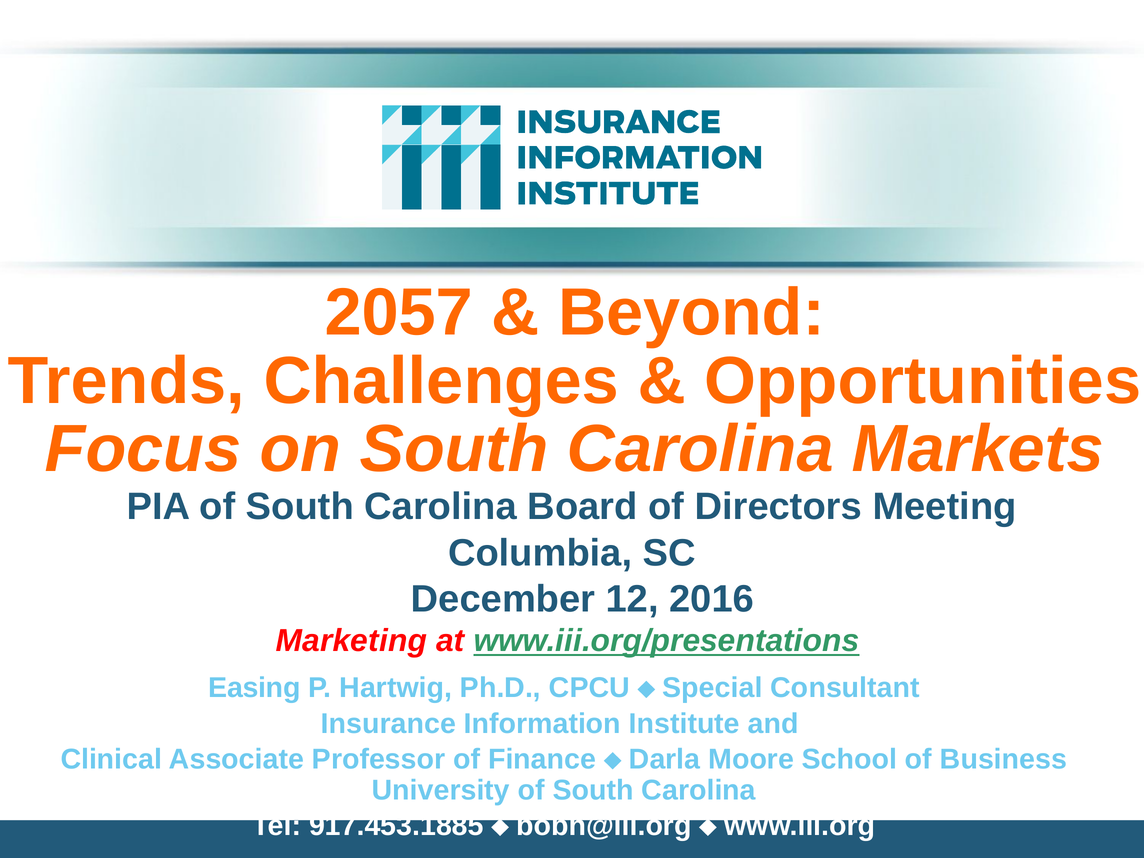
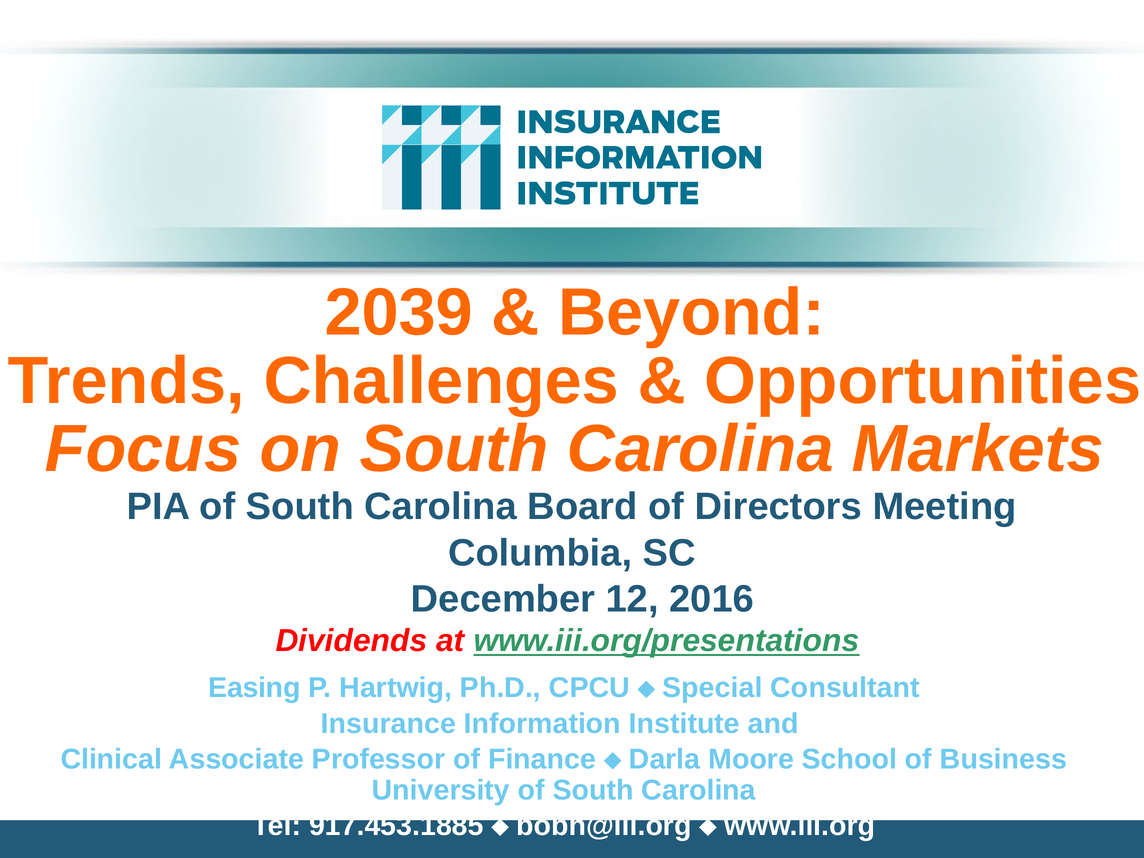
2057: 2057 -> 2039
Marketing: Marketing -> Dividends
